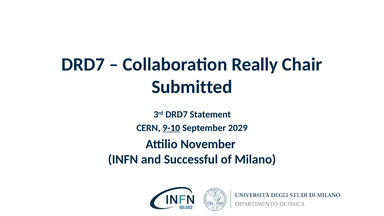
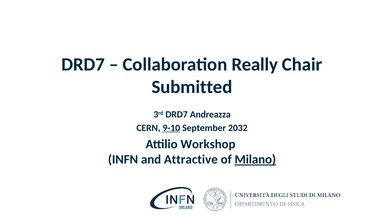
Statement: Statement -> Andreazza
2029: 2029 -> 2032
November: November -> Workshop
Successful: Successful -> Attractive
Milano underline: none -> present
